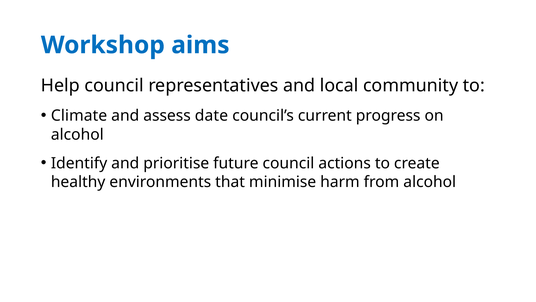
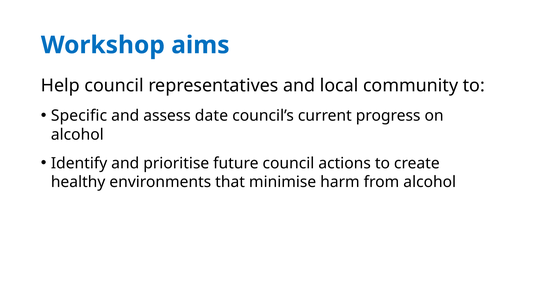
Climate: Climate -> Specific
